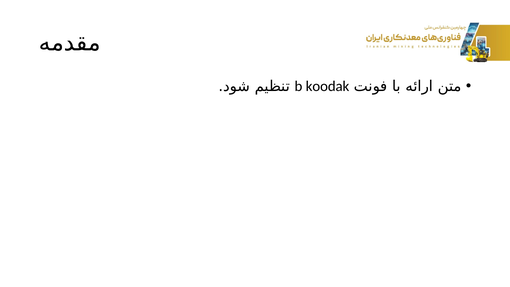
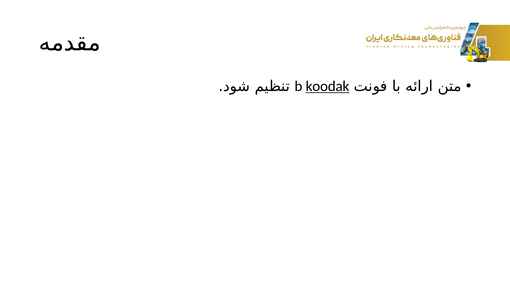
koodak underline: none -> present
